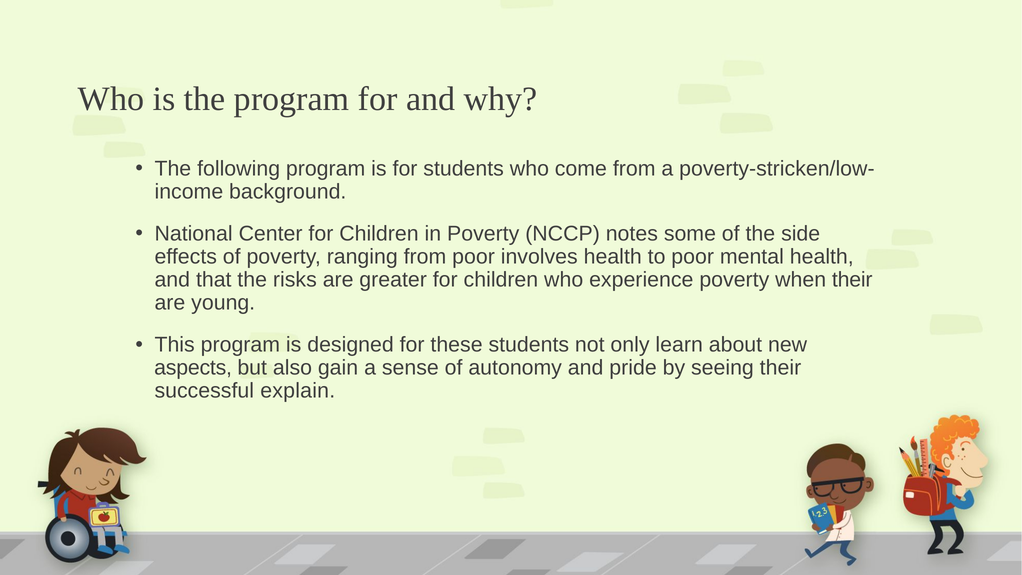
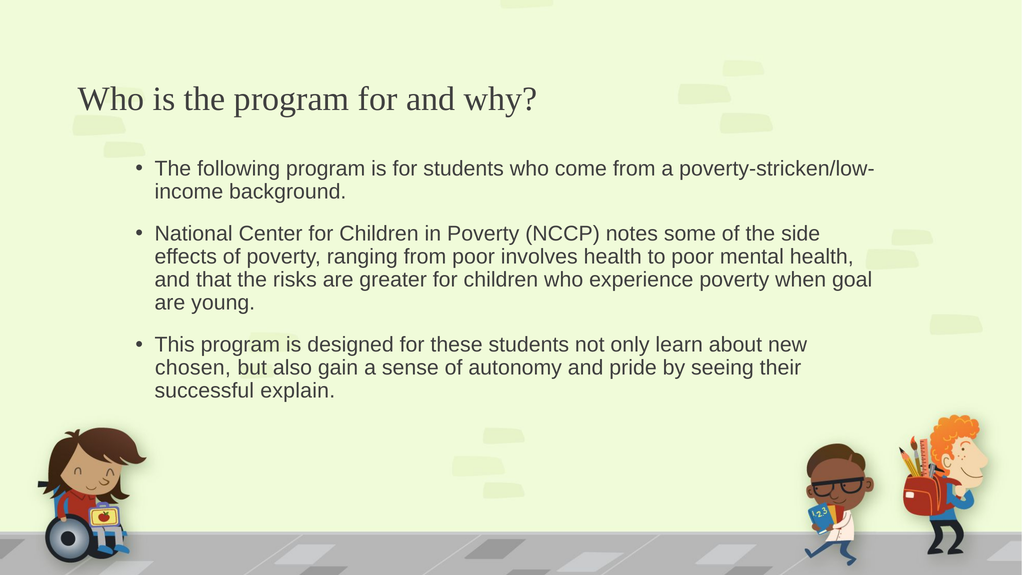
when their: their -> goal
aspects: aspects -> chosen
